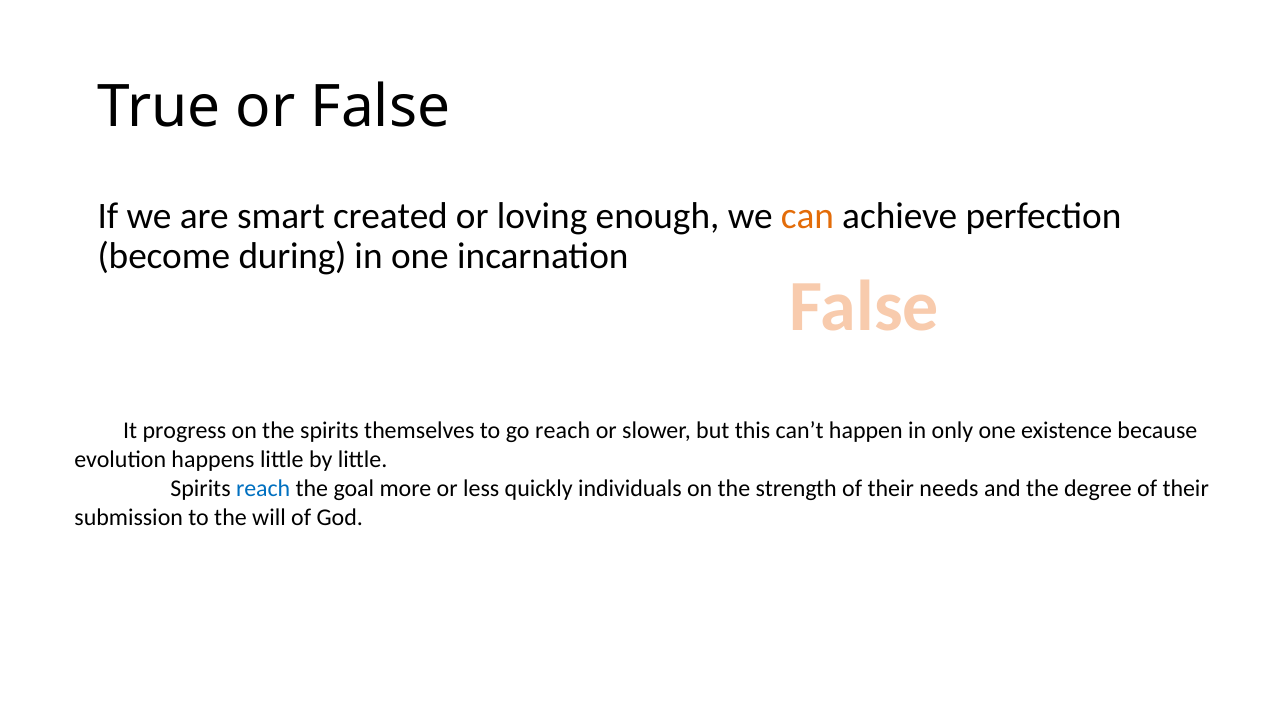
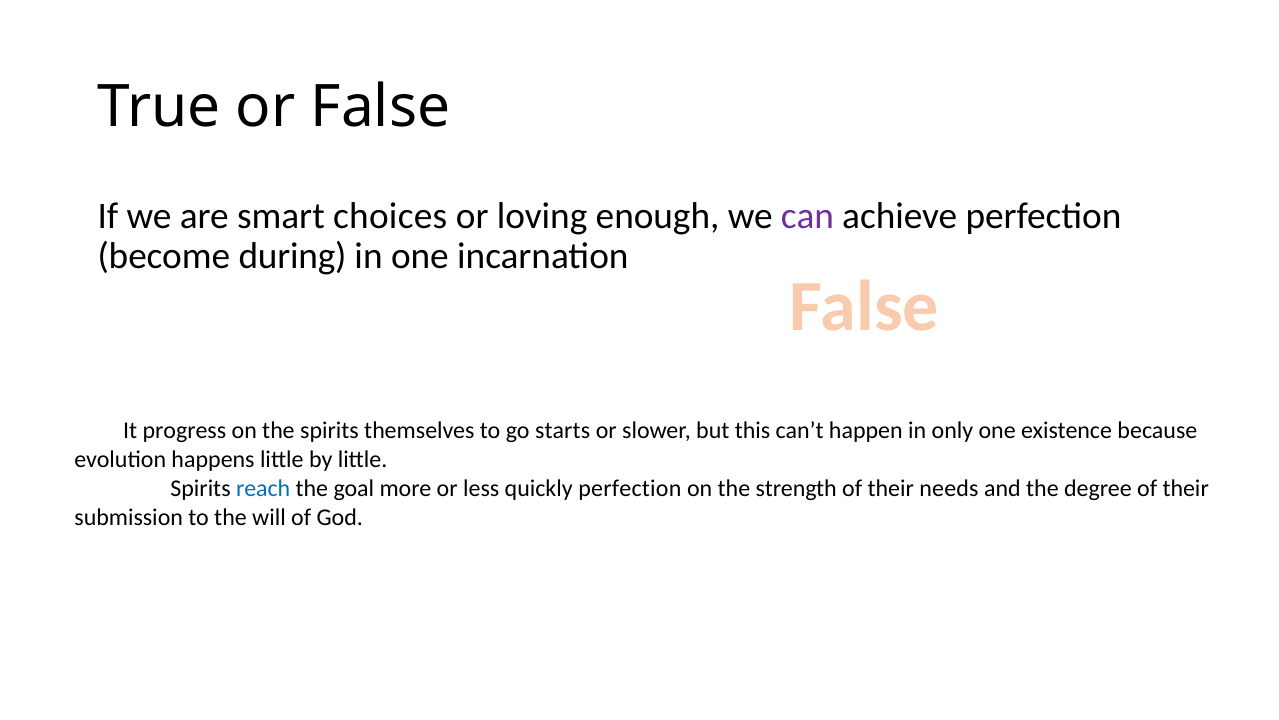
created: created -> choices
can colour: orange -> purple
go reach: reach -> starts
quickly individuals: individuals -> perfection
